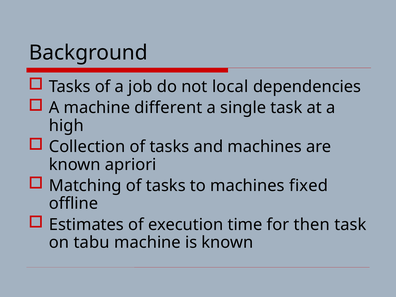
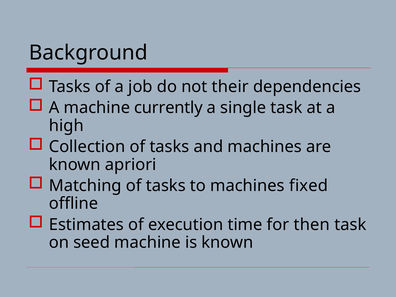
local: local -> their
different: different -> currently
tabu: tabu -> seed
